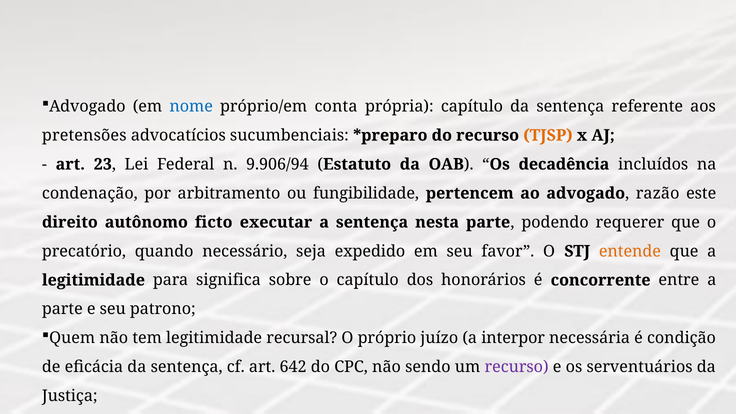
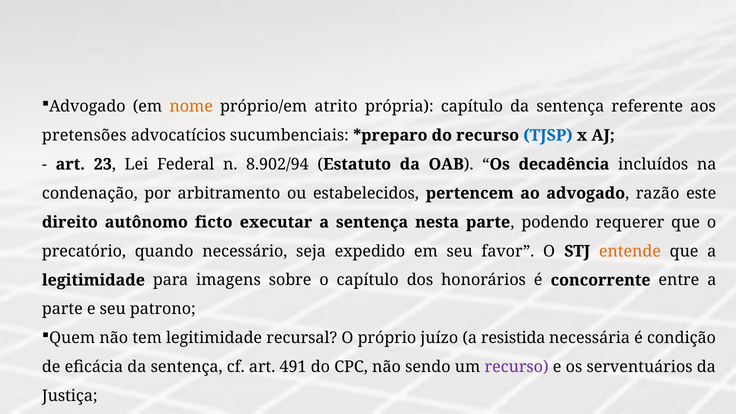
nome colour: blue -> orange
conta: conta -> atrito
TJSP colour: orange -> blue
9.906/94: 9.906/94 -> 8.902/94
fungibilidade: fungibilidade -> estabelecidos
significa: significa -> imagens
interpor: interpor -> resistida
642: 642 -> 491
